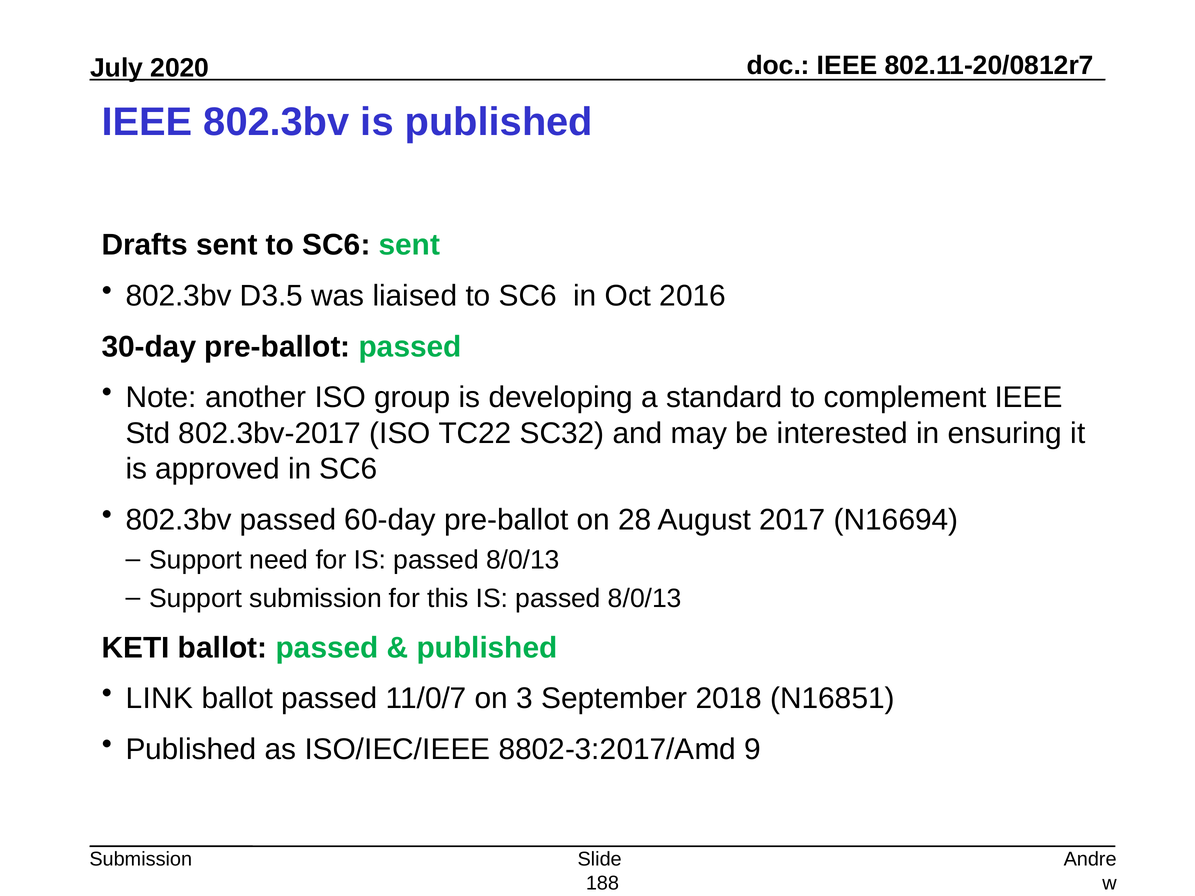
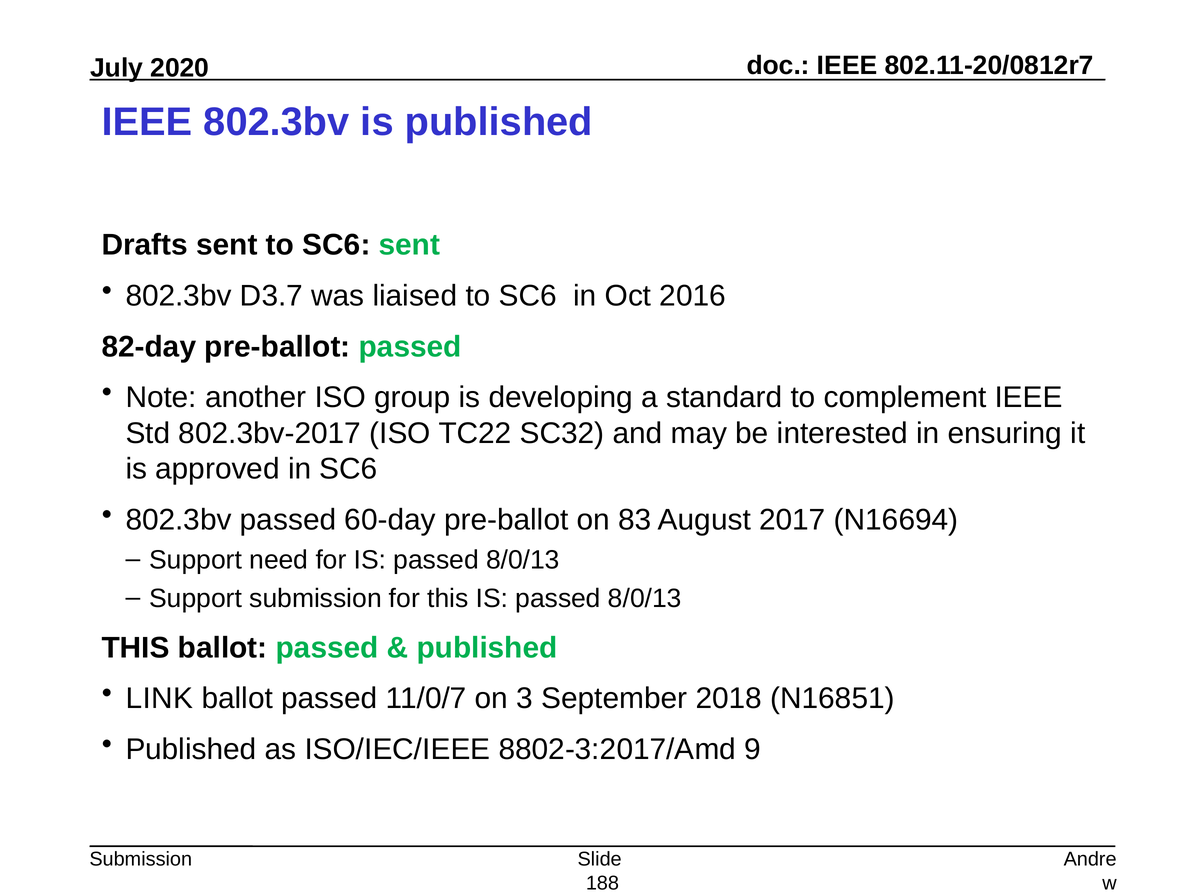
D3.5: D3.5 -> D3.7
30-day: 30-day -> 82-day
28: 28 -> 83
KETI at (136, 648): KETI -> THIS
